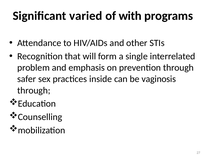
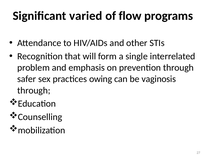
with: with -> flow
inside: inside -> owing
